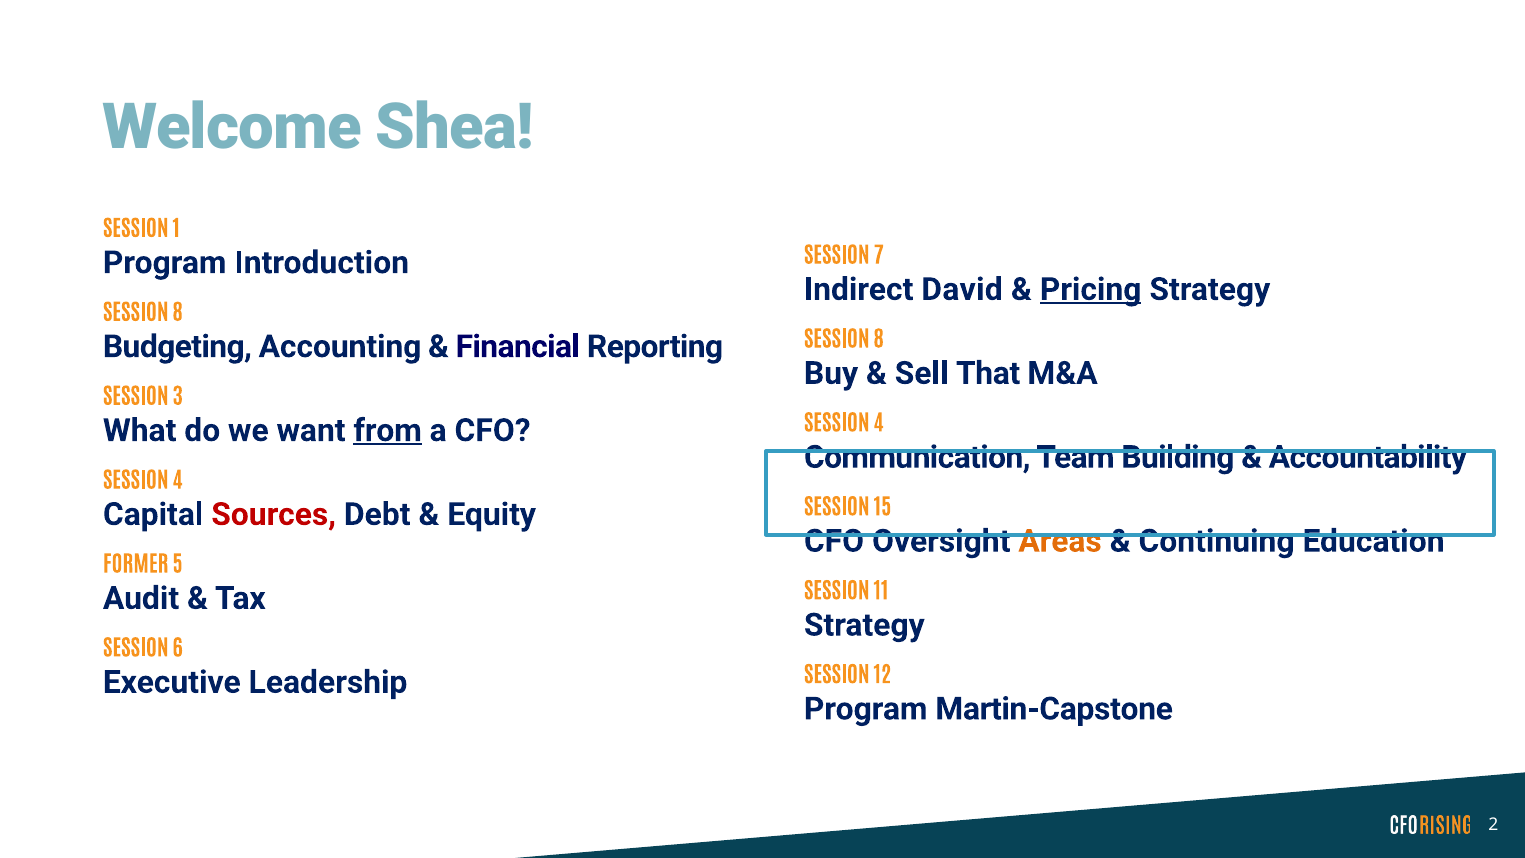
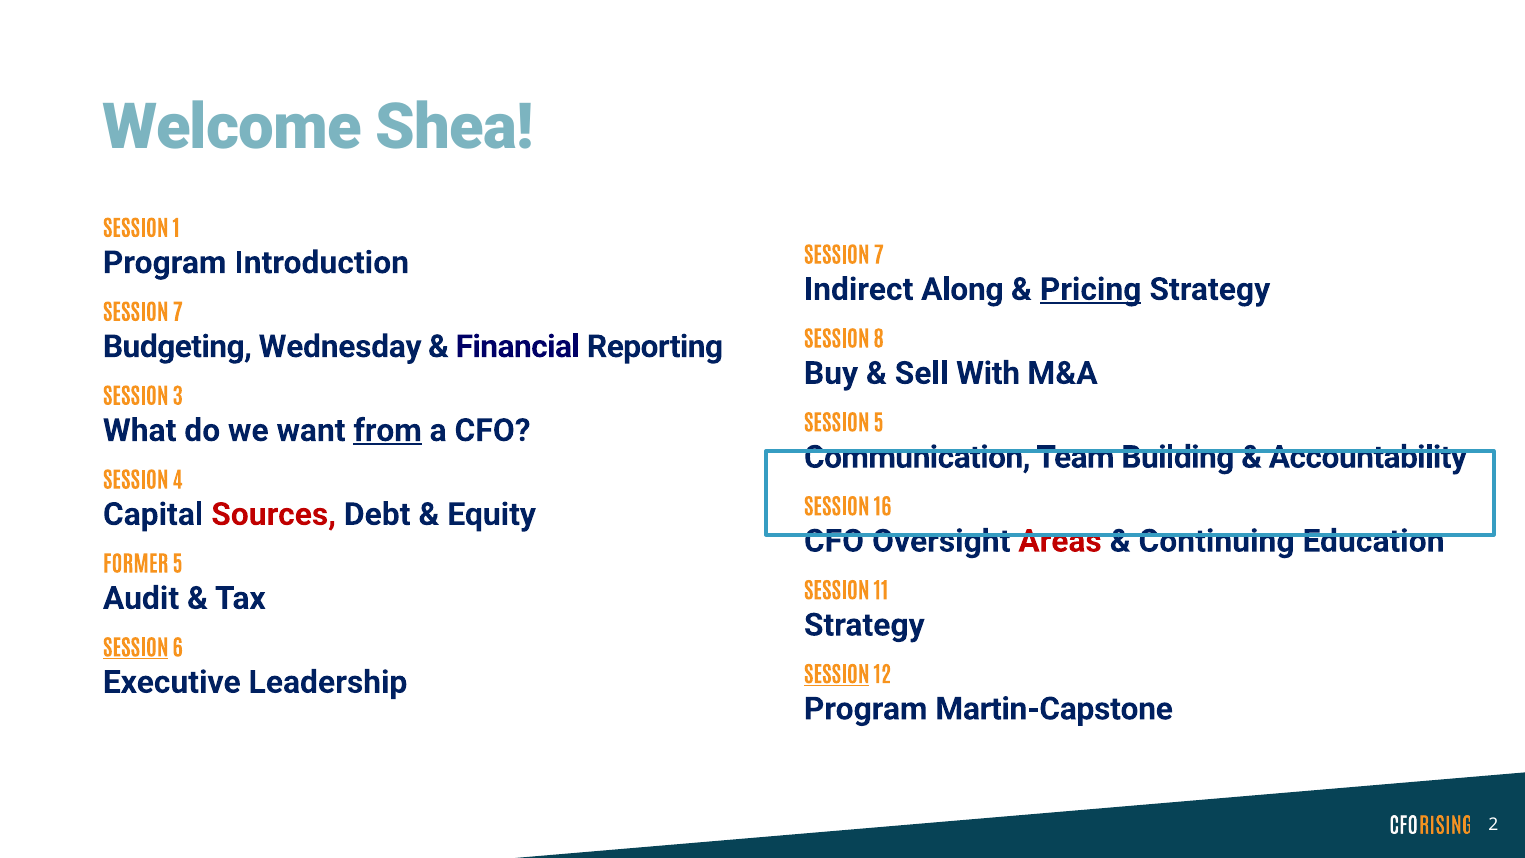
David: David -> Along
8 at (178, 313): 8 -> 7
Accounting: Accounting -> Wednesday
That: That -> With
4 at (879, 424): 4 -> 5
15: 15 -> 16
Areas colour: orange -> red
SESSION at (136, 649) underline: none -> present
SESSION at (837, 676) underline: none -> present
